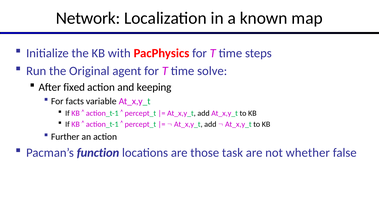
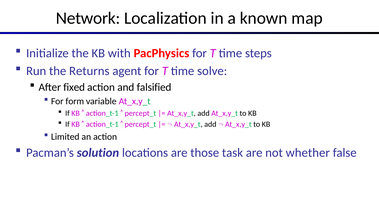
Original: Original -> Returns
keeping: keeping -> falsified
facts: facts -> form
Further: Further -> Limited
function: function -> solution
